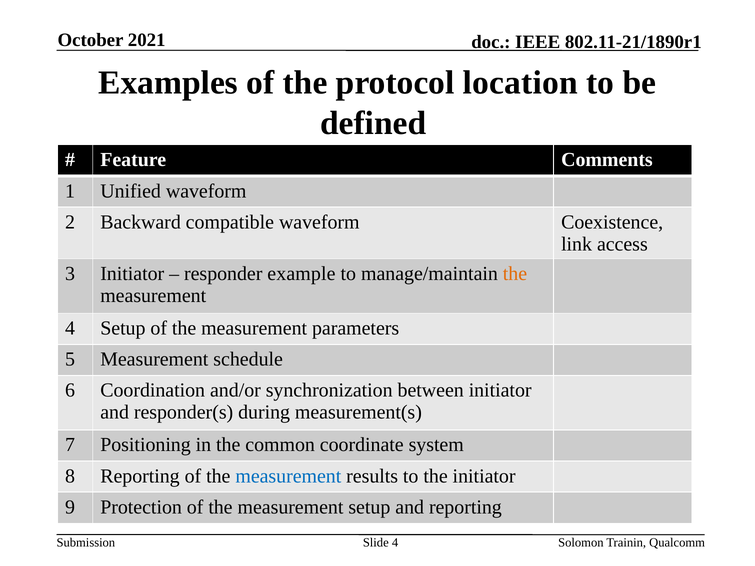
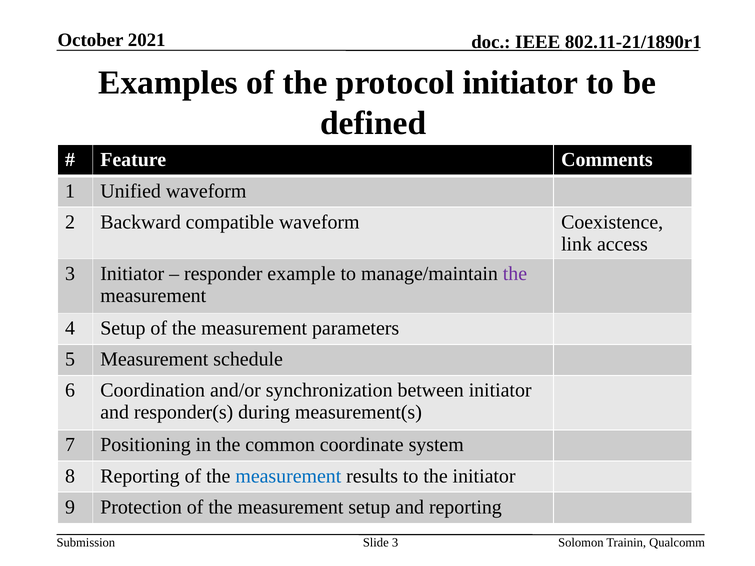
protocol location: location -> initiator
the at (515, 274) colour: orange -> purple
Slide 4: 4 -> 3
